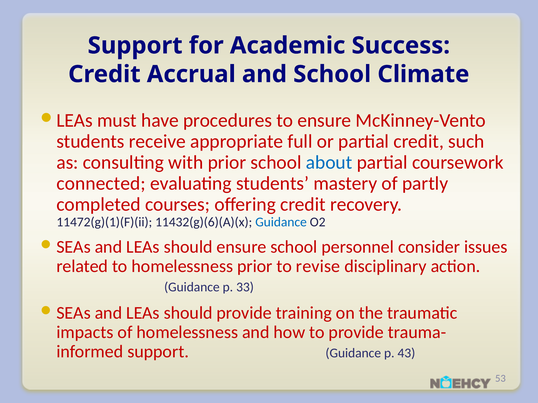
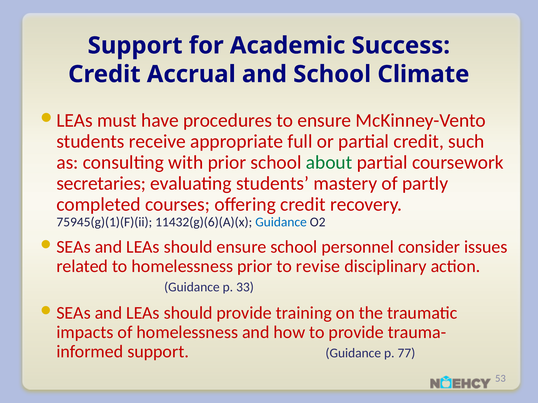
about colour: blue -> green
connected: connected -> secretaries
11472(g)(1)(F)(ii: 11472(g)(1)(F)(ii -> 75945(g)(1)(F)(ii
43: 43 -> 77
